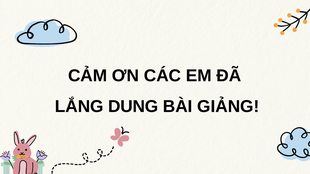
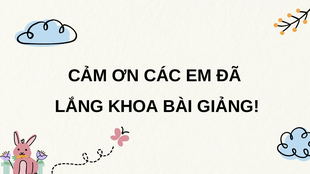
DUNG: DUNG -> KHOA
